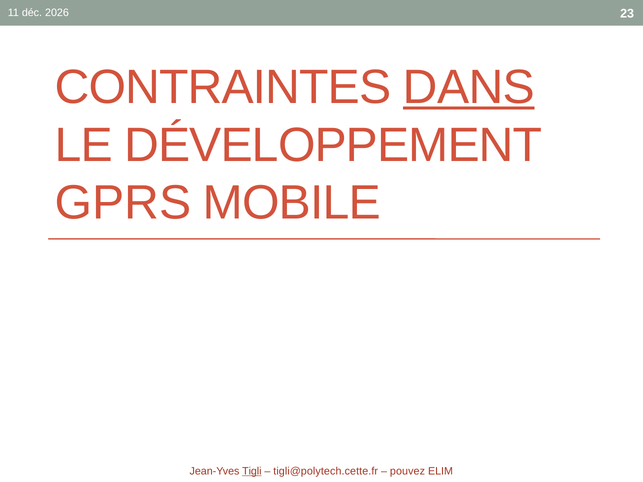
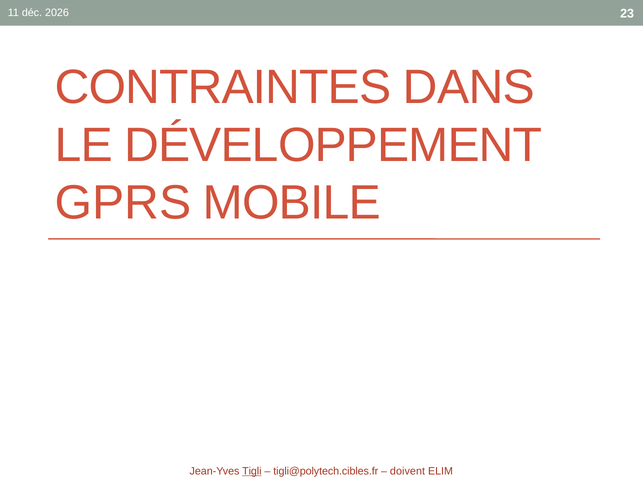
DANS underline: present -> none
tigli@polytech.cette.fr: tigli@polytech.cette.fr -> tigli@polytech.cibles.fr
pouvez: pouvez -> doivent
